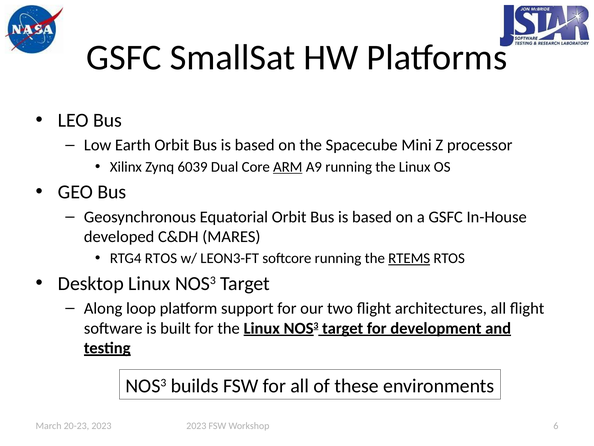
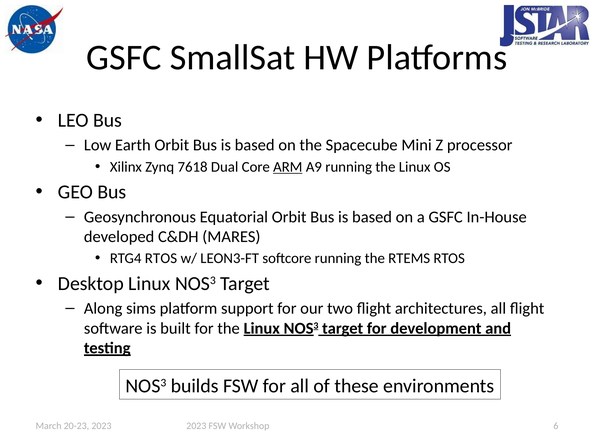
6039: 6039 -> 7618
RTEMS underline: present -> none
loop: loop -> sims
